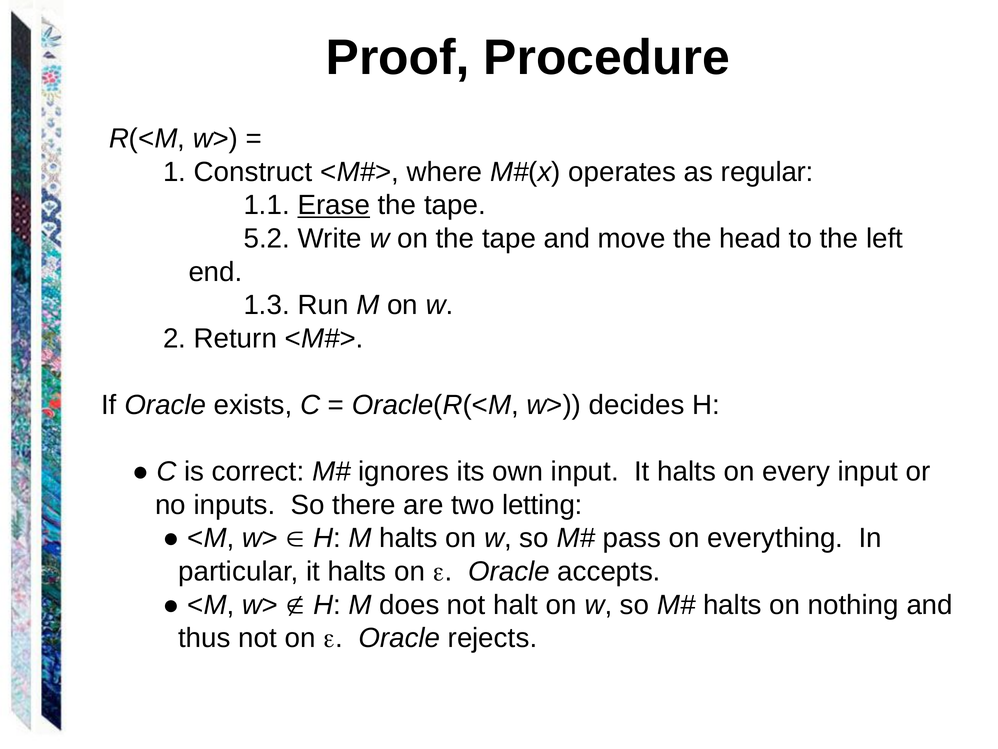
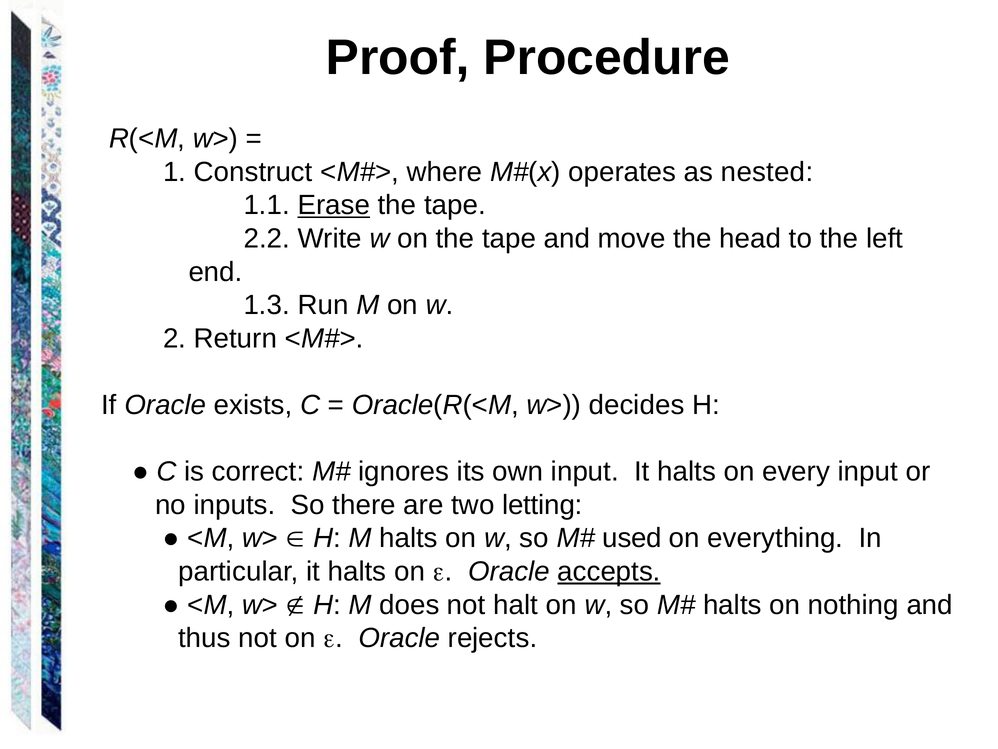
regular: regular -> nested
5.2: 5.2 -> 2.2
pass: pass -> used
accepts underline: none -> present
